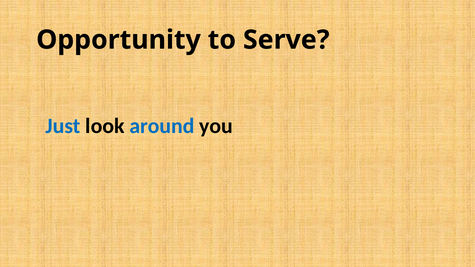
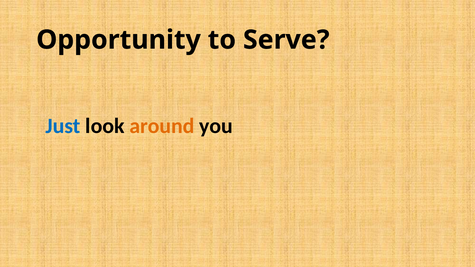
around colour: blue -> orange
